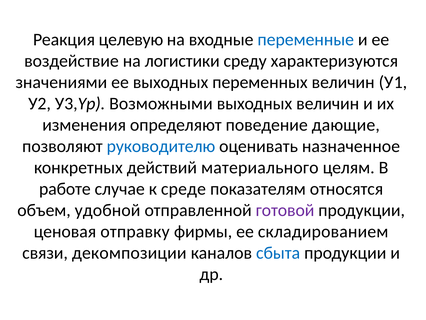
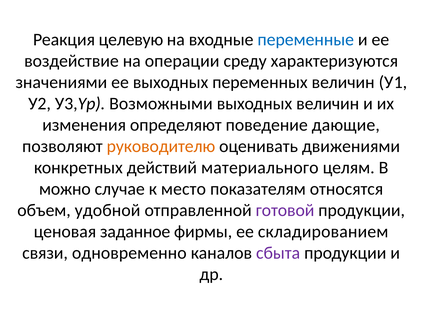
логистики: логистики -> операции
руководителю colour: blue -> orange
назначенное: назначенное -> движениями
работе: работе -> можно
среде: среде -> место
отправку: отправку -> заданное
декомпозиции: декомпозиции -> одновременно
сбыта colour: blue -> purple
